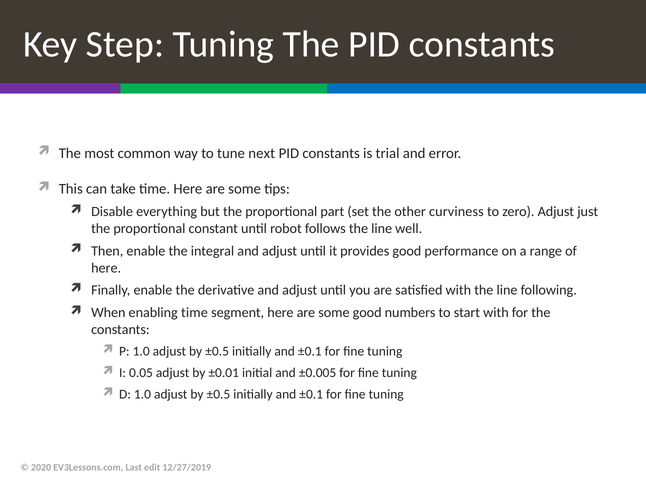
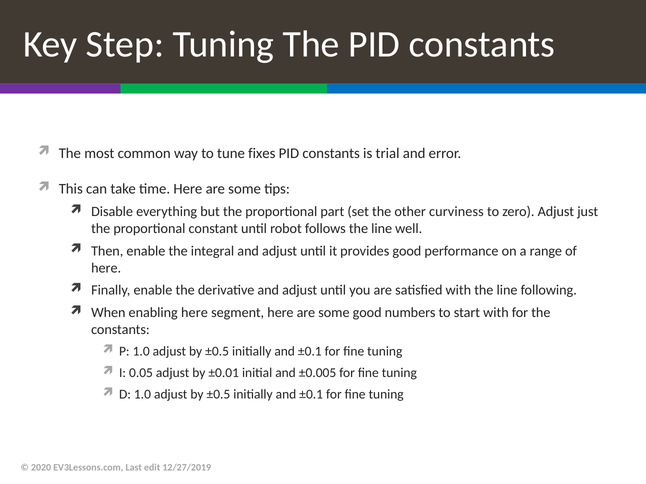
next: next -> fixes
enabling time: time -> here
